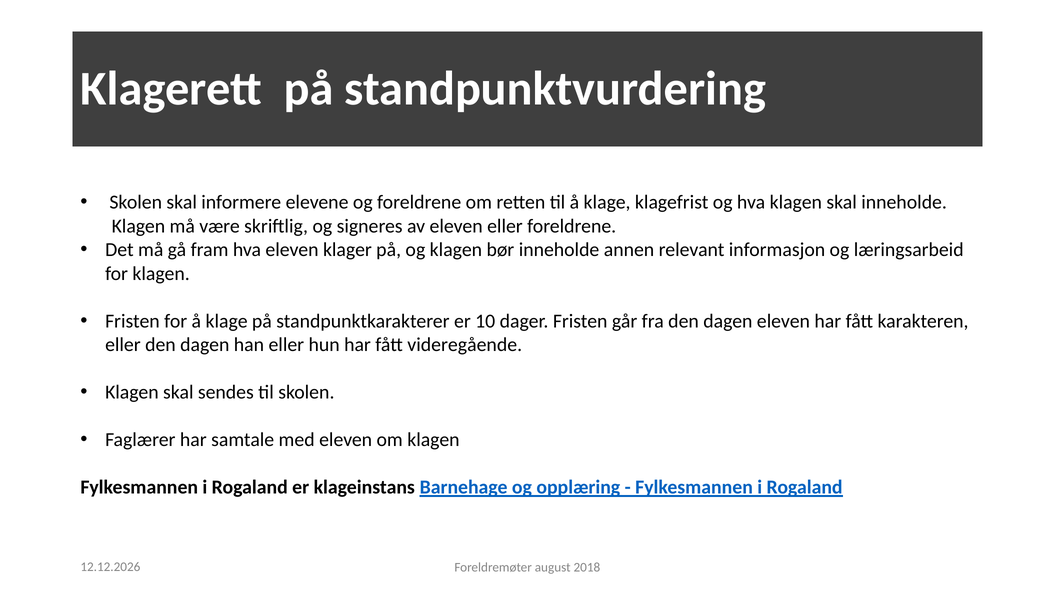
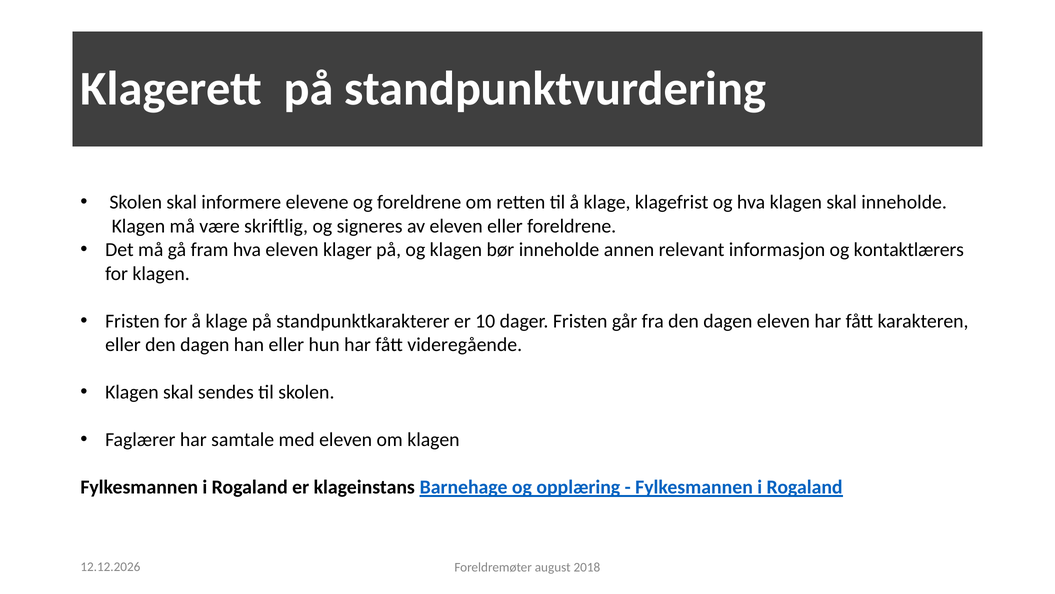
læringsarbeid: læringsarbeid -> kontaktlærers
